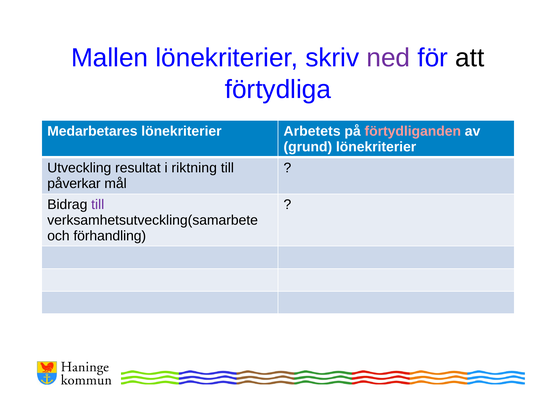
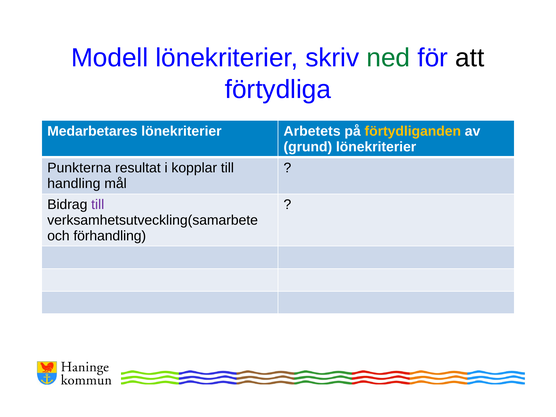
Mallen: Mallen -> Modell
ned colour: purple -> green
förtydliganden colour: pink -> yellow
Utveckling: Utveckling -> Punkterna
riktning: riktning -> kopplar
påverkar: påverkar -> handling
